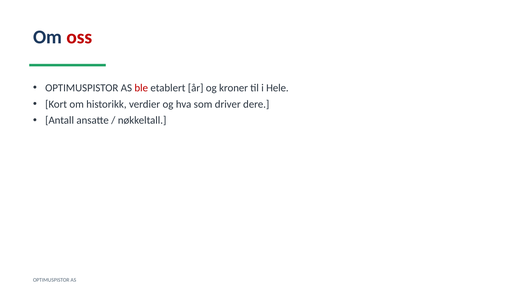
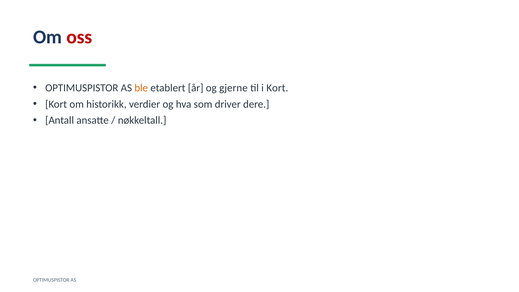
ble colour: red -> orange
kroner: kroner -> gjerne
i Hele: Hele -> Kort
